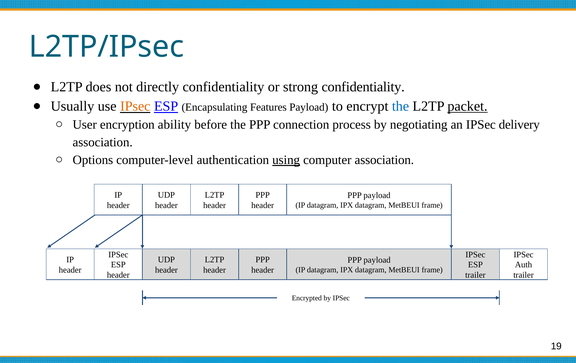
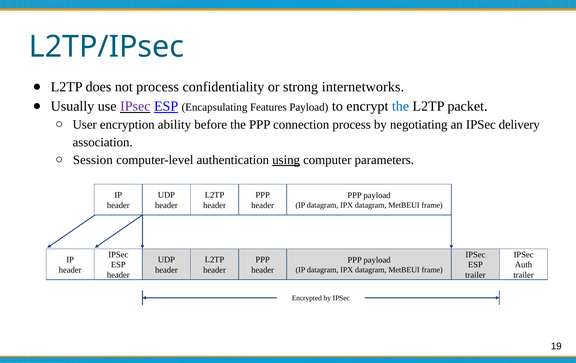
not directly: directly -> process
strong confidentiality: confidentiality -> internetworks
IPsec at (135, 106) colour: orange -> purple
packet underline: present -> none
Options: Options -> Session
computer association: association -> parameters
